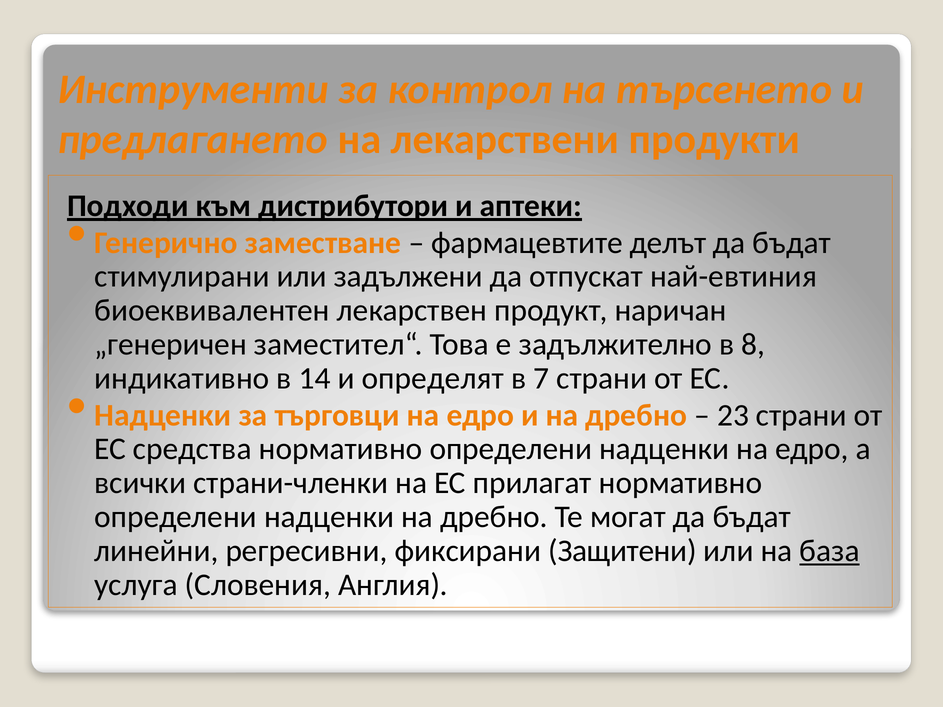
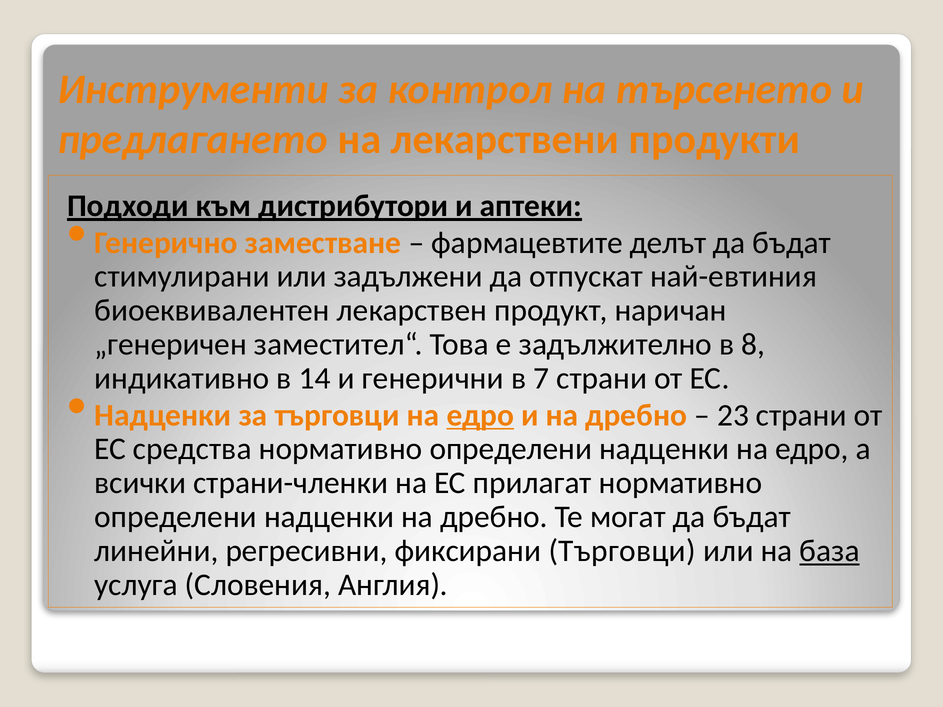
определят: определят -> генерични
едро at (480, 415) underline: none -> present
фиксирани Защитени: Защитени -> Търговци
